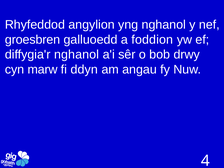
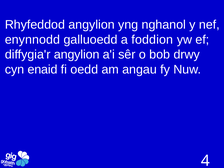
groesbren: groesbren -> enynnodd
diffygia'r nghanol: nghanol -> angylion
marw: marw -> enaid
ddyn: ddyn -> oedd
